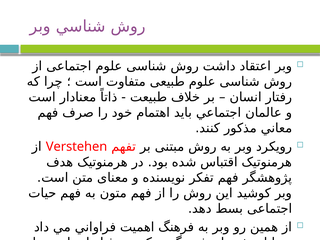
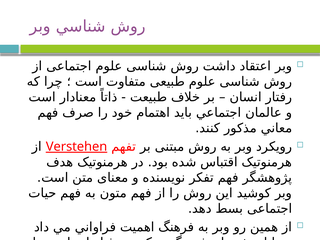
Verstehen underline: none -> present
